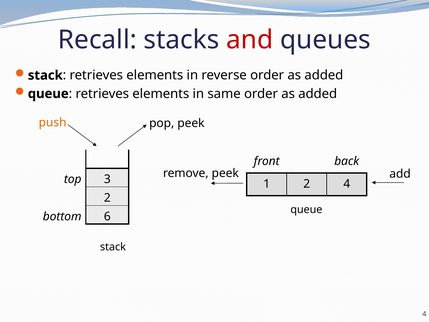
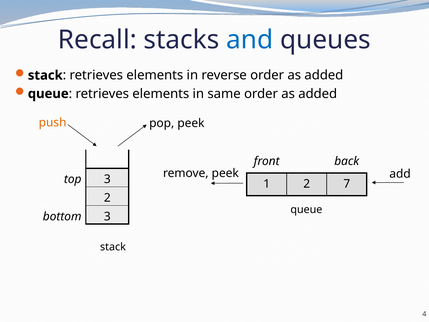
and colour: red -> blue
2 4: 4 -> 7
bottom 6: 6 -> 3
